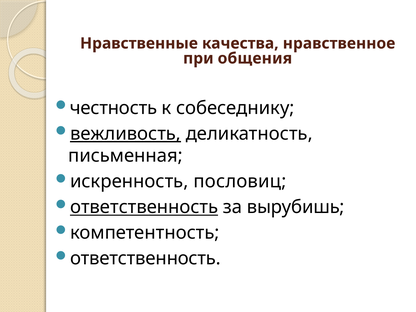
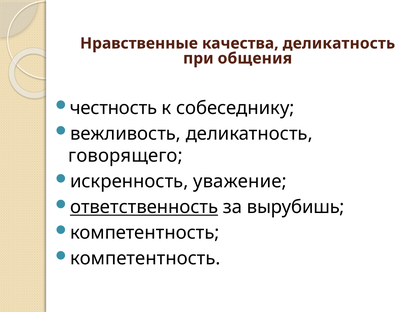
качества нравственное: нравственное -> деликатность
вежливость underline: present -> none
письменная: письменная -> говорящего
пословиц: пословиц -> уважение
ответственность at (145, 259): ответственность -> компетентность
